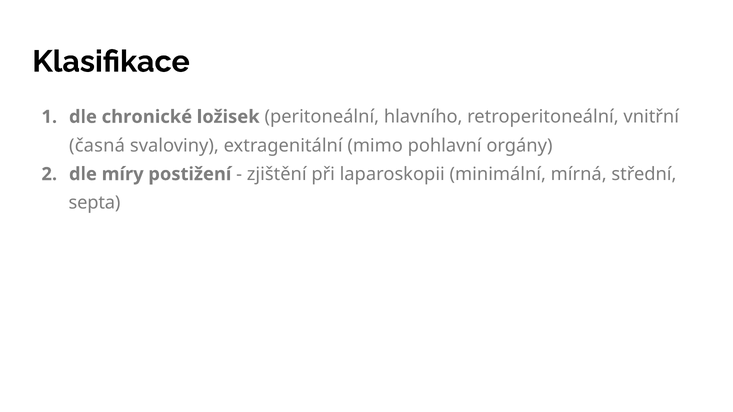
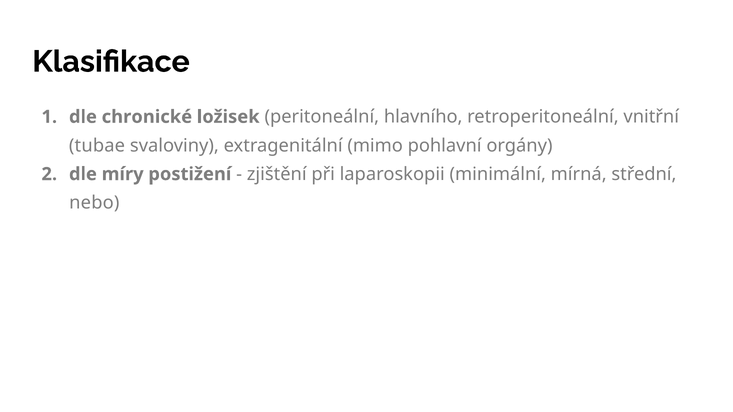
časná: časná -> tubae
septa: septa -> nebo
